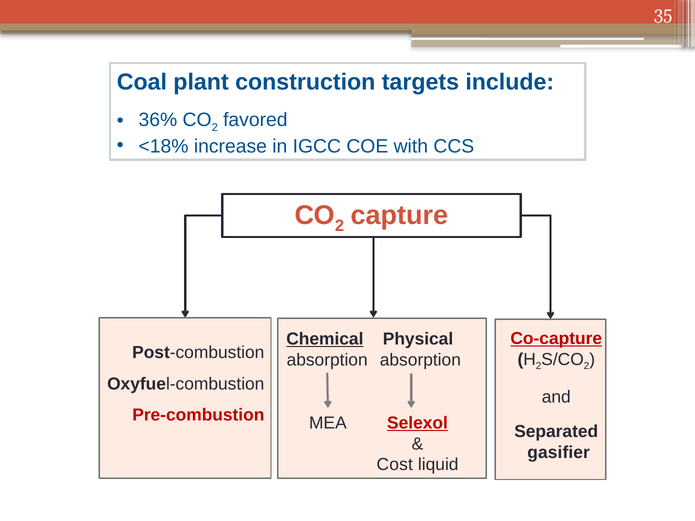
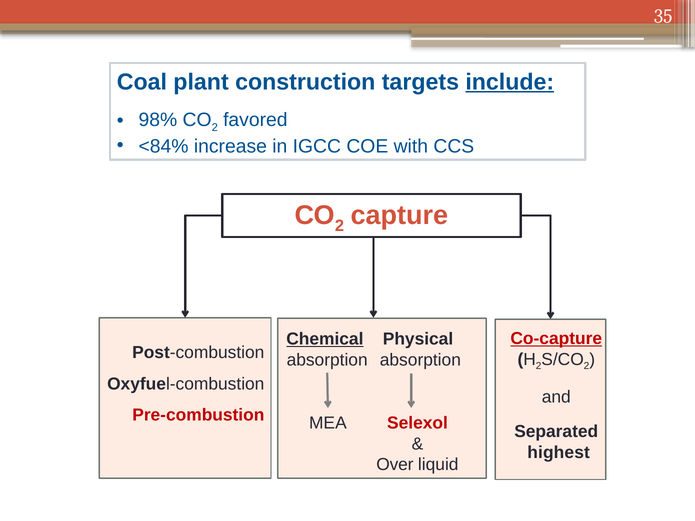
include underline: none -> present
36%: 36% -> 98%
<18%: <18% -> <84%
Selexol underline: present -> none
gasifier: gasifier -> highest
Cost: Cost -> Over
